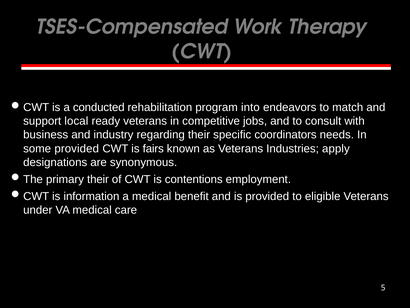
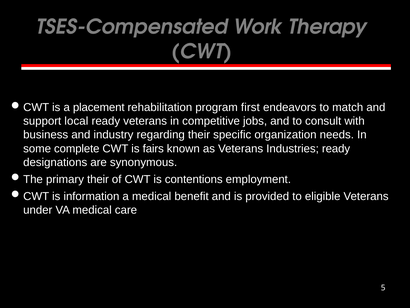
conducted: conducted -> placement
into: into -> first
coordinators: coordinators -> organization
some provided: provided -> complete
Industries apply: apply -> ready
